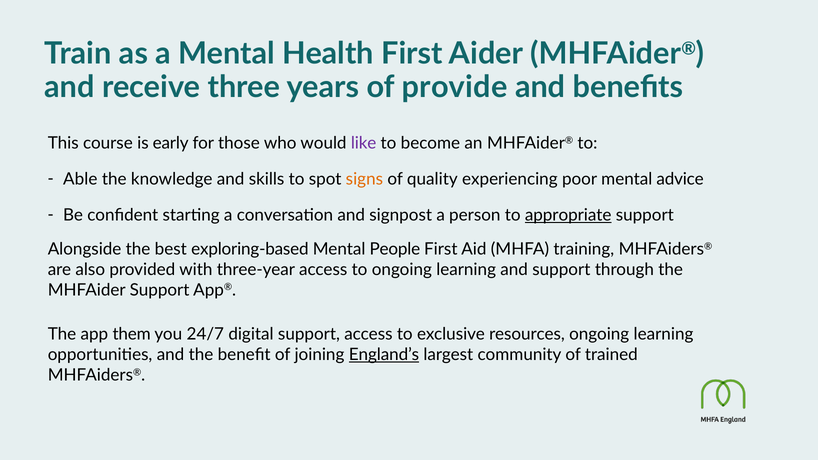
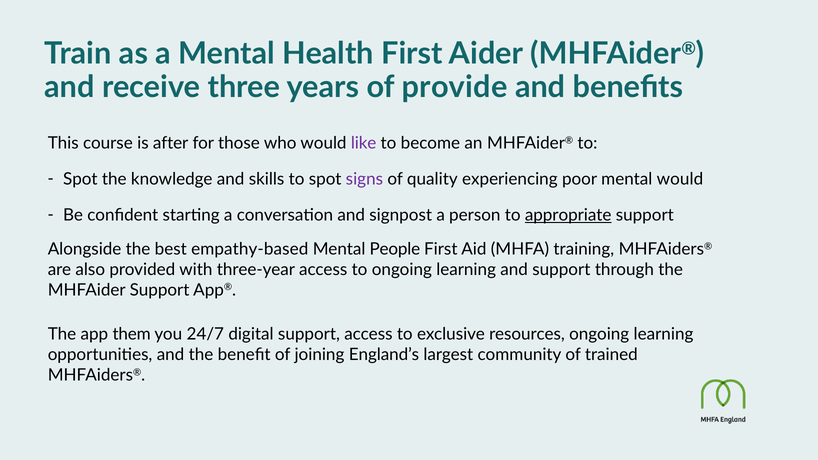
early: early -> after
Able at (80, 179): Able -> Spot
signs colour: orange -> purple
mental advice: advice -> would
exploring-based: exploring-based -> empathy-based
England’s underline: present -> none
